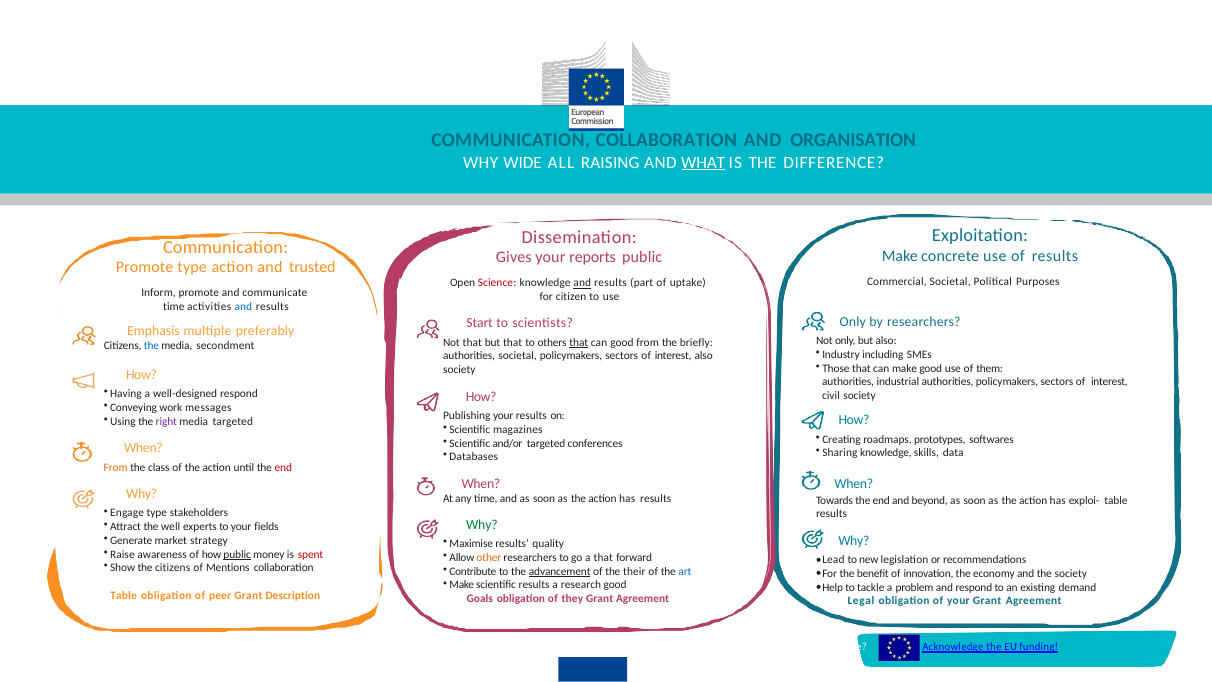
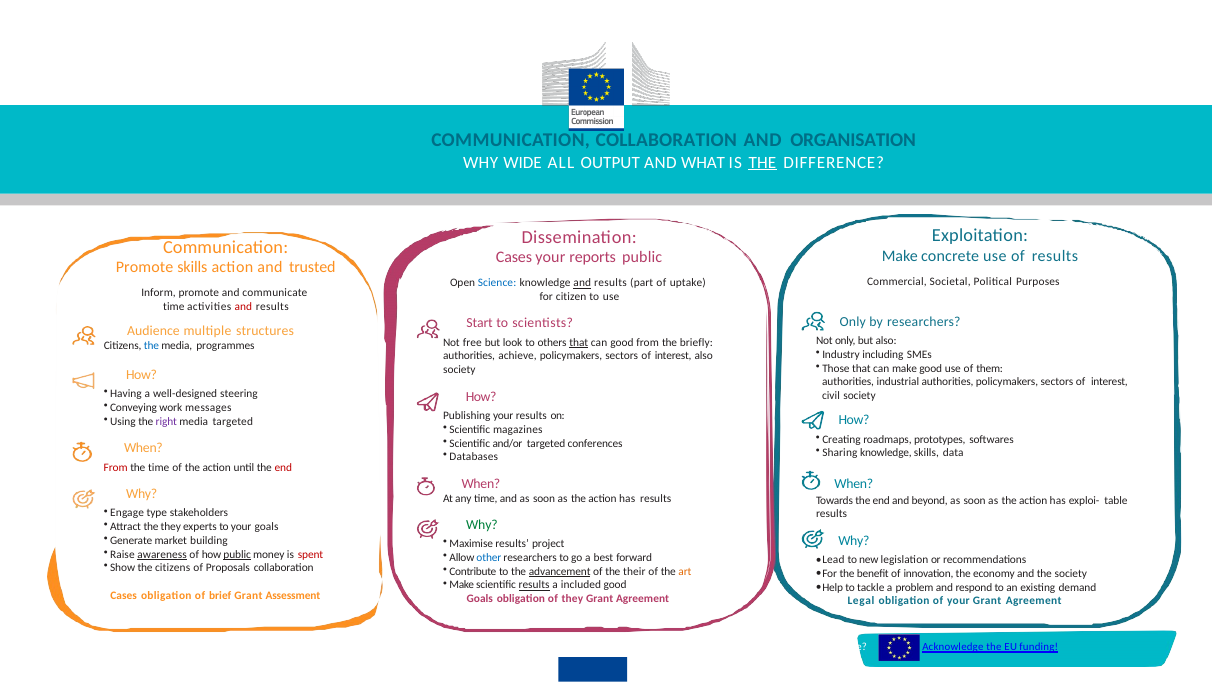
RAISING: RAISING -> OUTPUT
WHAT at (703, 162) underline: present -> none
THE at (762, 162) underline: none -> present
Gives at (514, 257): Gives -> Cases
Promote type: type -> skills
Science colour: red -> blue
and at (243, 307) colour: blue -> red
Emphasis: Emphasis -> Audience
preferably: preferably -> structures
Not that: that -> free
but that: that -> look
secondment: secondment -> programmes
authorities societal: societal -> achieve
well-designed respond: respond -> steering
From at (116, 467) colour: orange -> red
the class: class -> time
the well: well -> they
your fields: fields -> goals
strategy: strategy -> building
quality: quality -> project
awareness underline: none -> present
other colour: orange -> blue
a that: that -> best
Mentions: Mentions -> Proposals
art colour: blue -> orange
results at (534, 585) underline: none -> present
research: research -> included
Table at (124, 595): Table -> Cases
peer: peer -> brief
Description: Description -> Assessment
